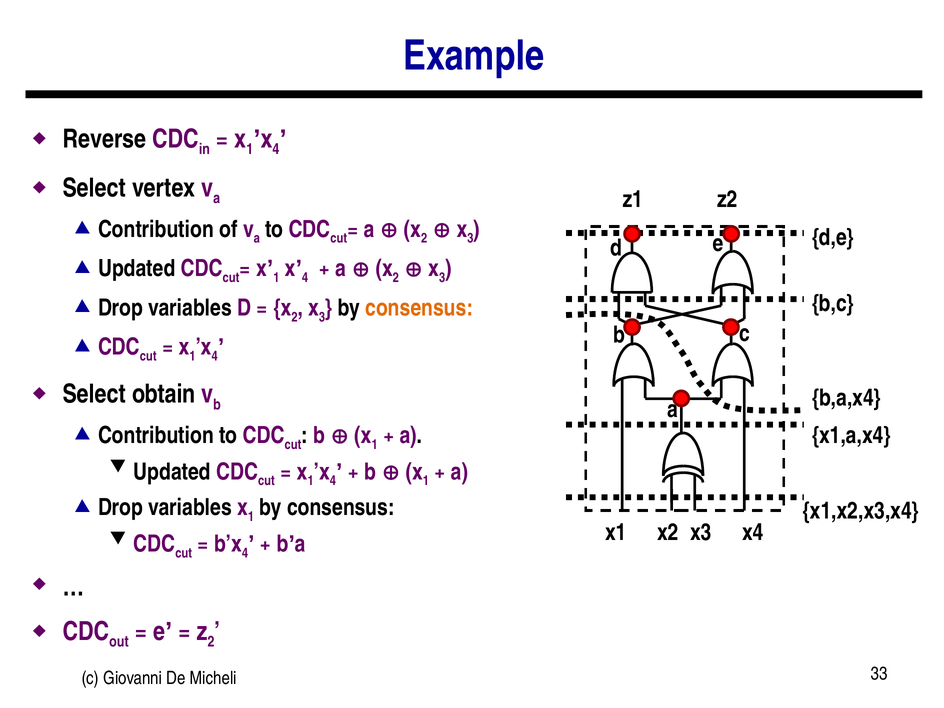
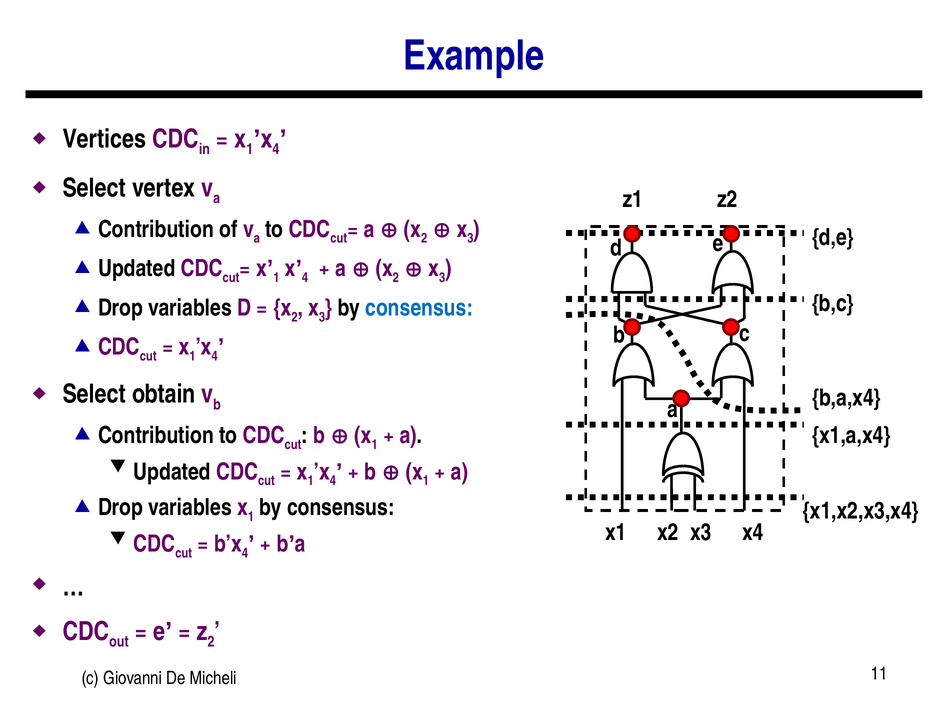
Reverse: Reverse -> Vertices
consensus at (419, 308) colour: orange -> blue
33: 33 -> 11
